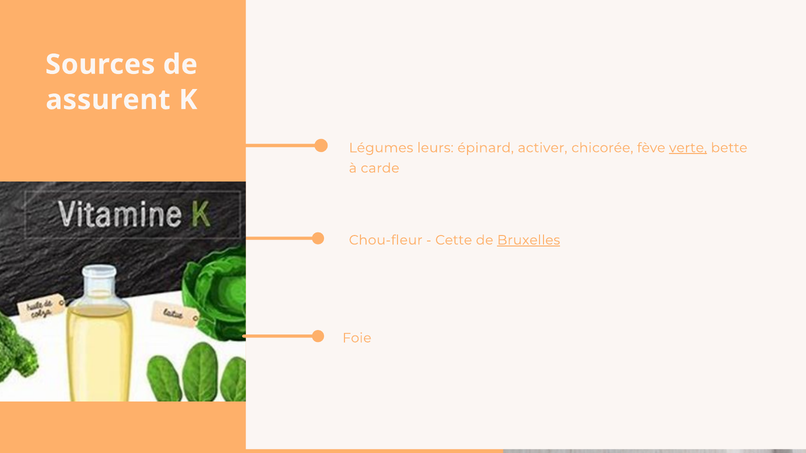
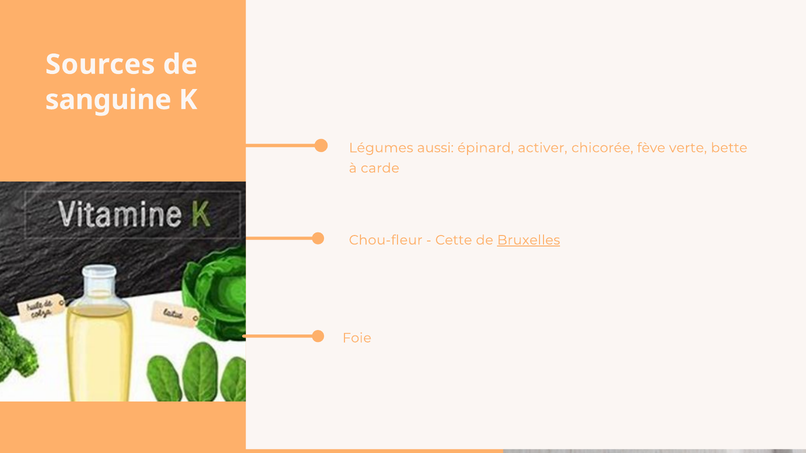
assurent: assurent -> sanguine
leurs: leurs -> aussi
verte underline: present -> none
